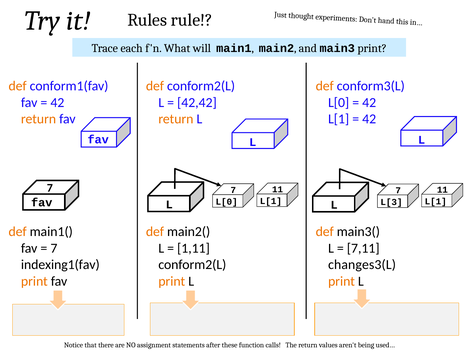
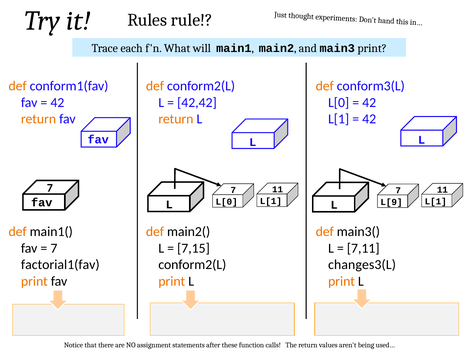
L[3: L[3 -> L[9
1,11: 1,11 -> 7,15
indexing1(fav: indexing1(fav -> factorial1(fav
